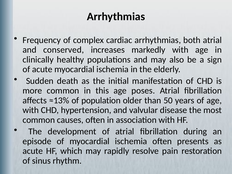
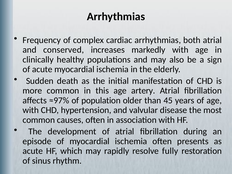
poses: poses -> artery
≈13%: ≈13% -> ≈97%
50: 50 -> 45
pain: pain -> fully
